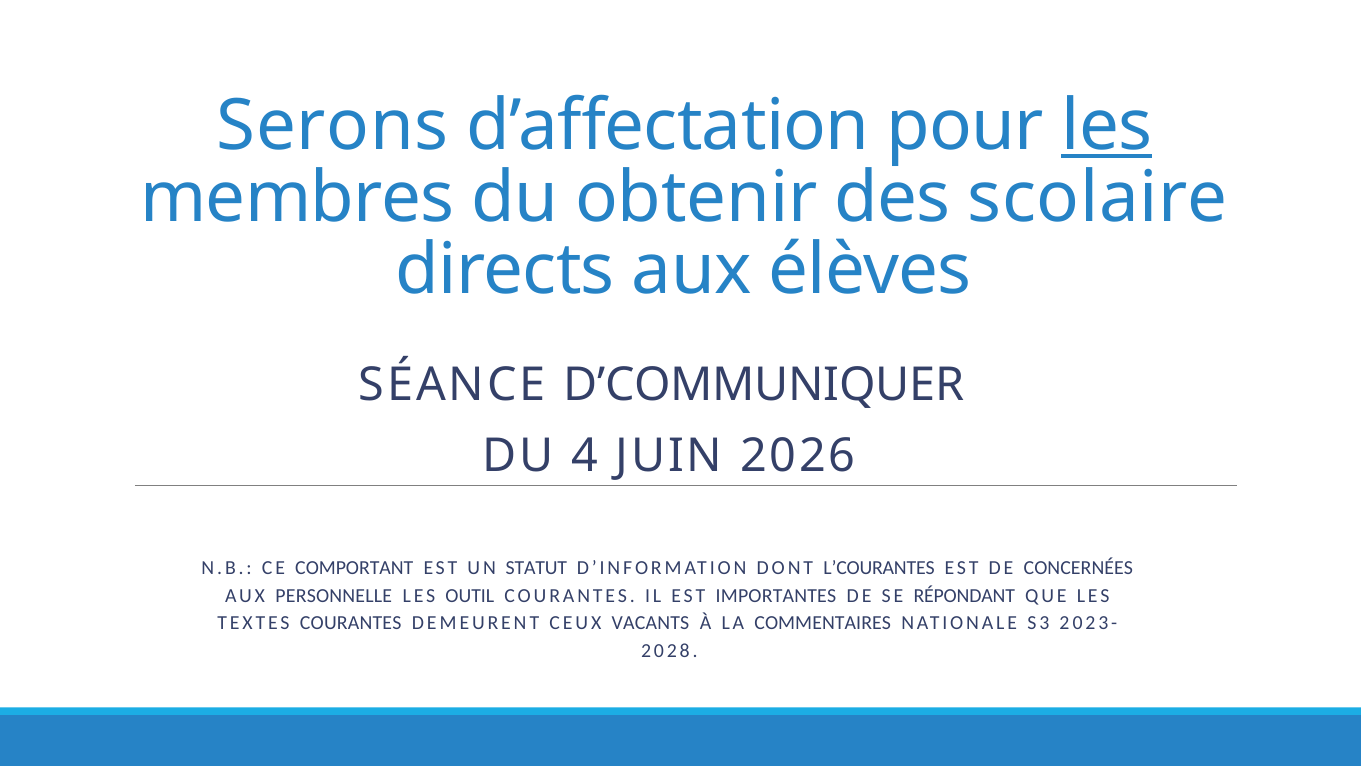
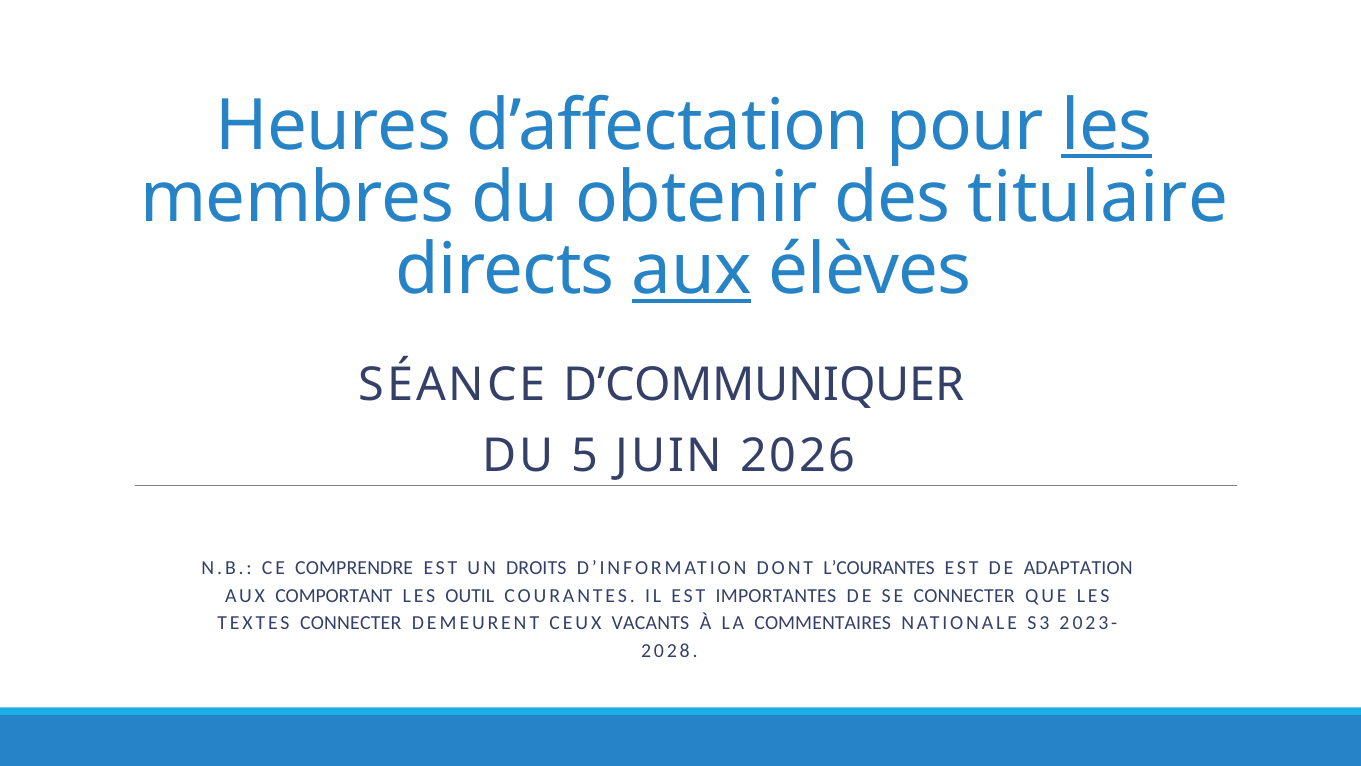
Serons: Serons -> Heures
scolaire: scolaire -> titulaire
aux at (692, 270) underline: none -> present
4: 4 -> 5
COMPORTANT: COMPORTANT -> COMPRENDRE
STATUT: STATUT -> DROITS
CONCERNÉES: CONCERNÉES -> ADAPTATION
PERSONNELLE: PERSONNELLE -> COMPORTANT
SE RÉPONDANT: RÉPONDANT -> CONNECTER
TEXTES COURANTES: COURANTES -> CONNECTER
